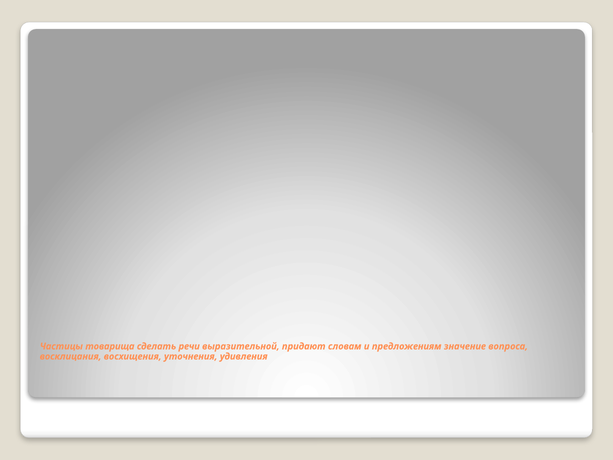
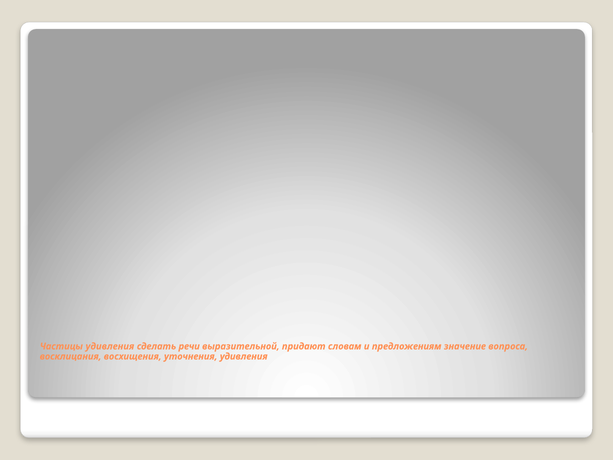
Частицы товарища: товарища -> удивления
